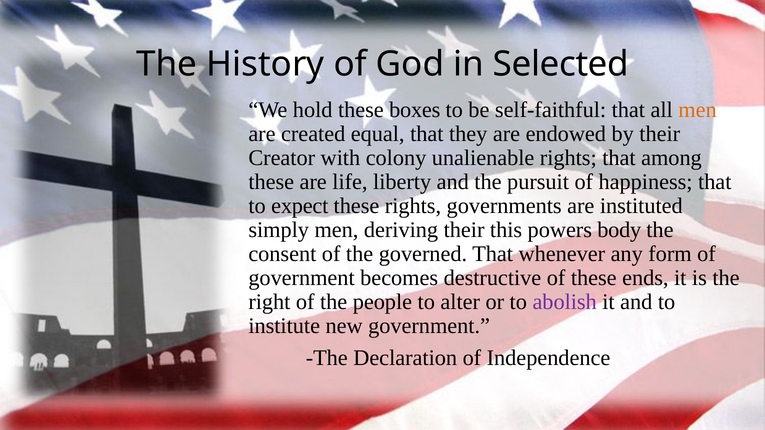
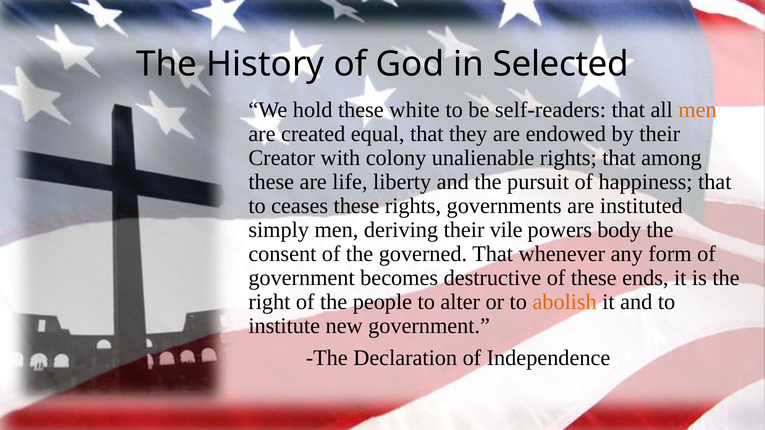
boxes: boxes -> white
self-faithful: self-faithful -> self-readers
expect: expect -> ceases
this: this -> vile
abolish colour: purple -> orange
